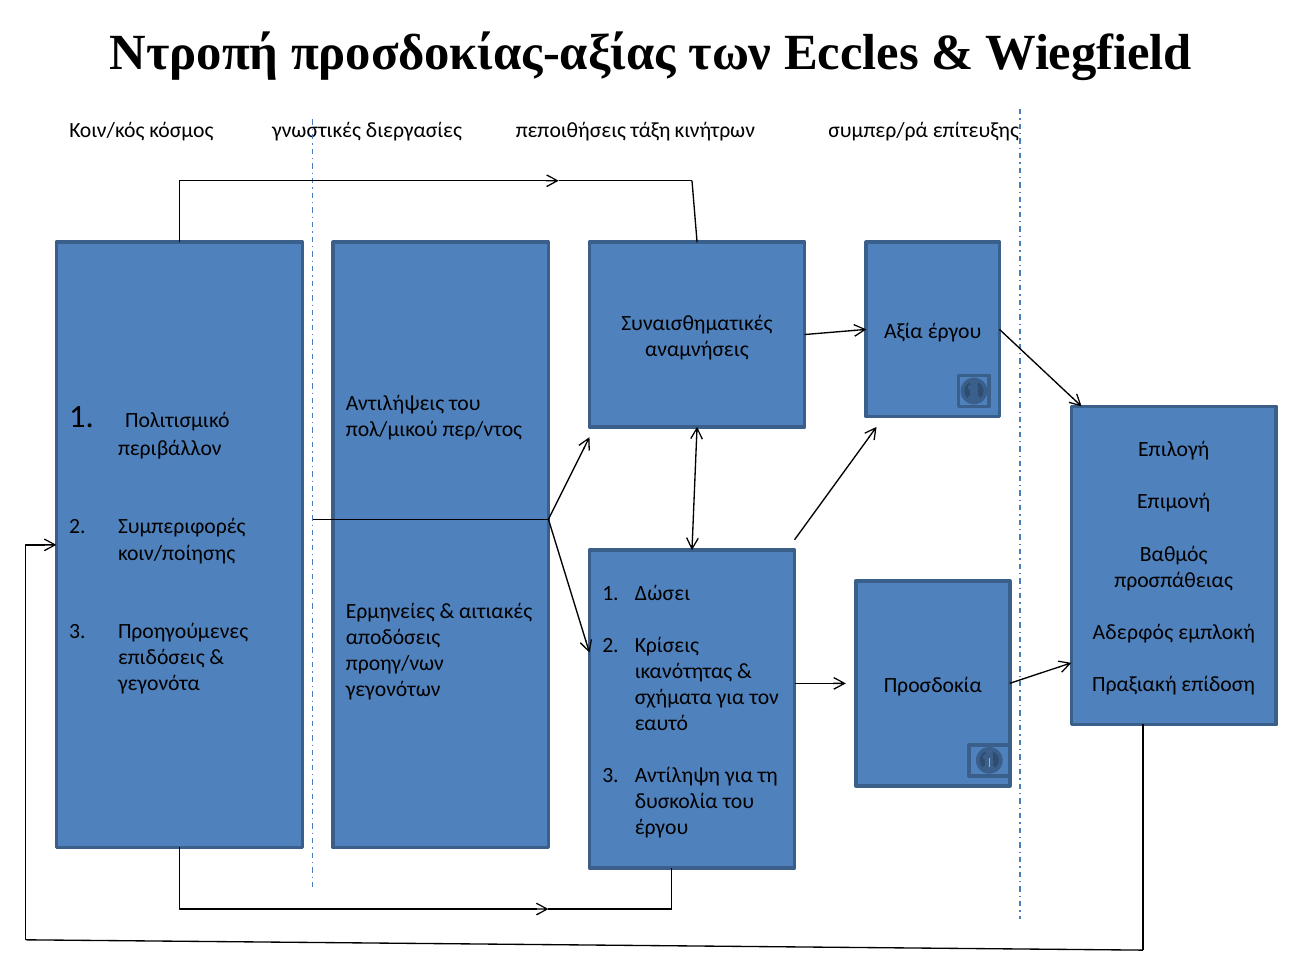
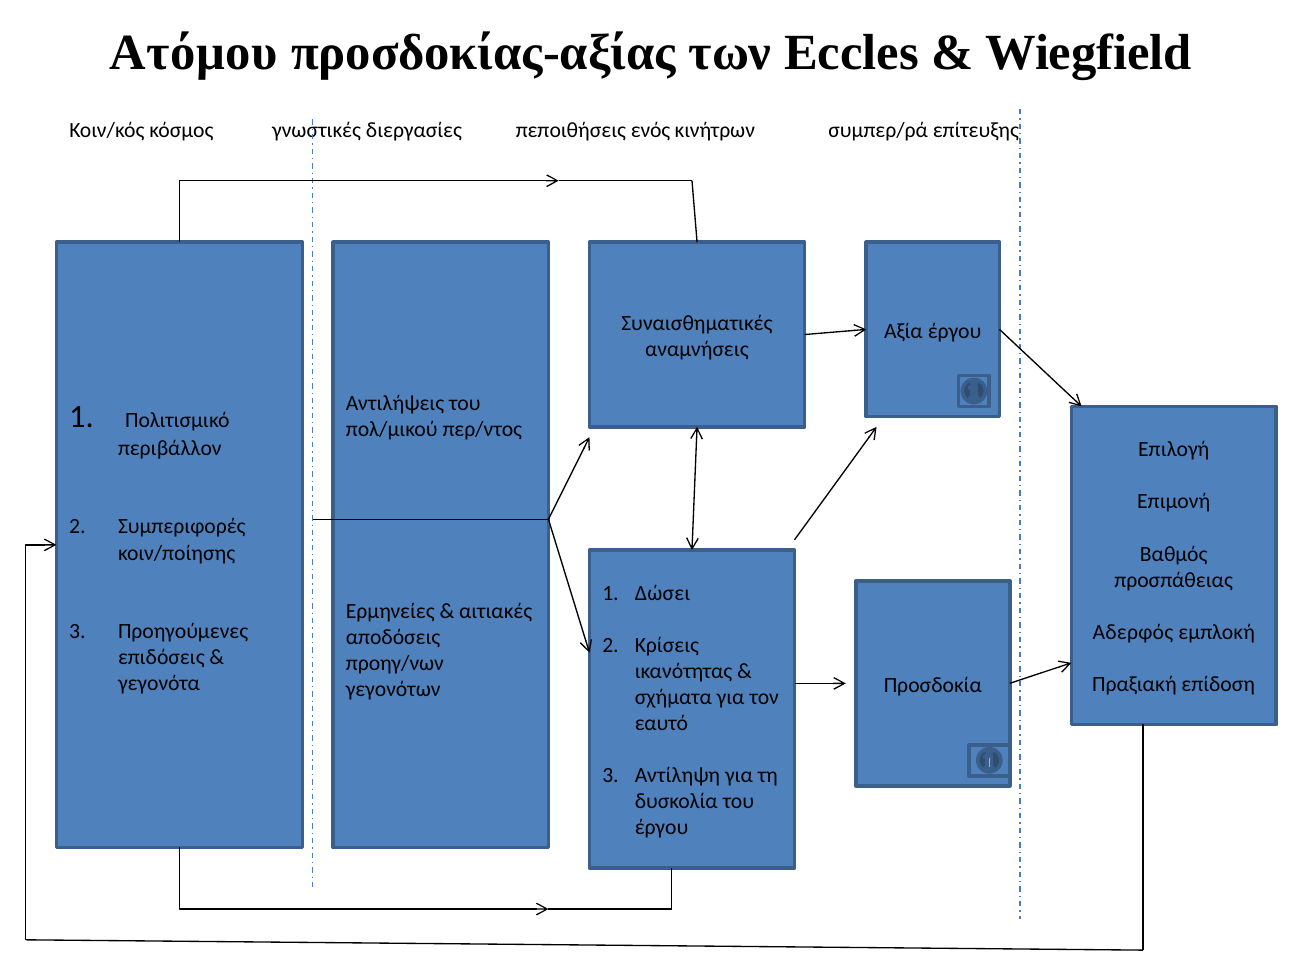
Ντροπή: Ντροπή -> Ατόμου
τάξη: τάξη -> ενός
